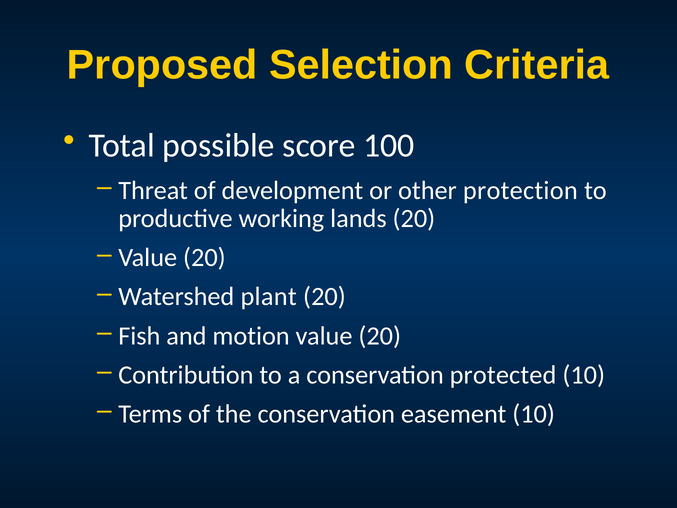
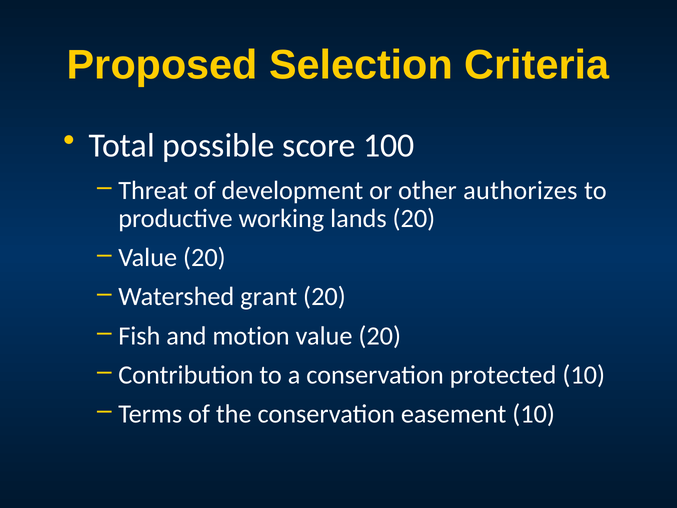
protection: protection -> authorizes
plant: plant -> grant
